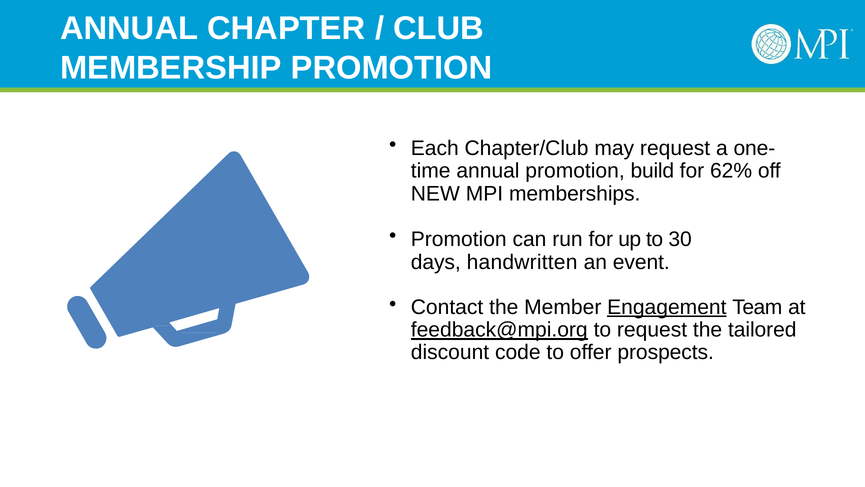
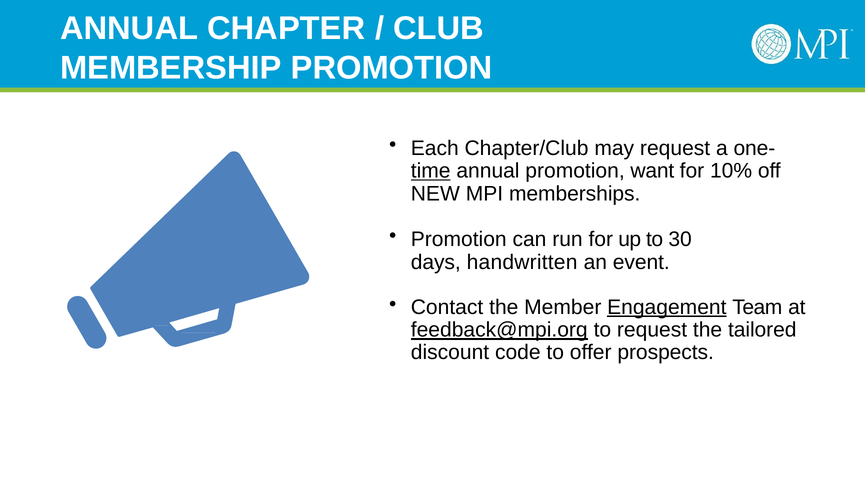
time underline: none -> present
build: build -> want
62%: 62% -> 10%
